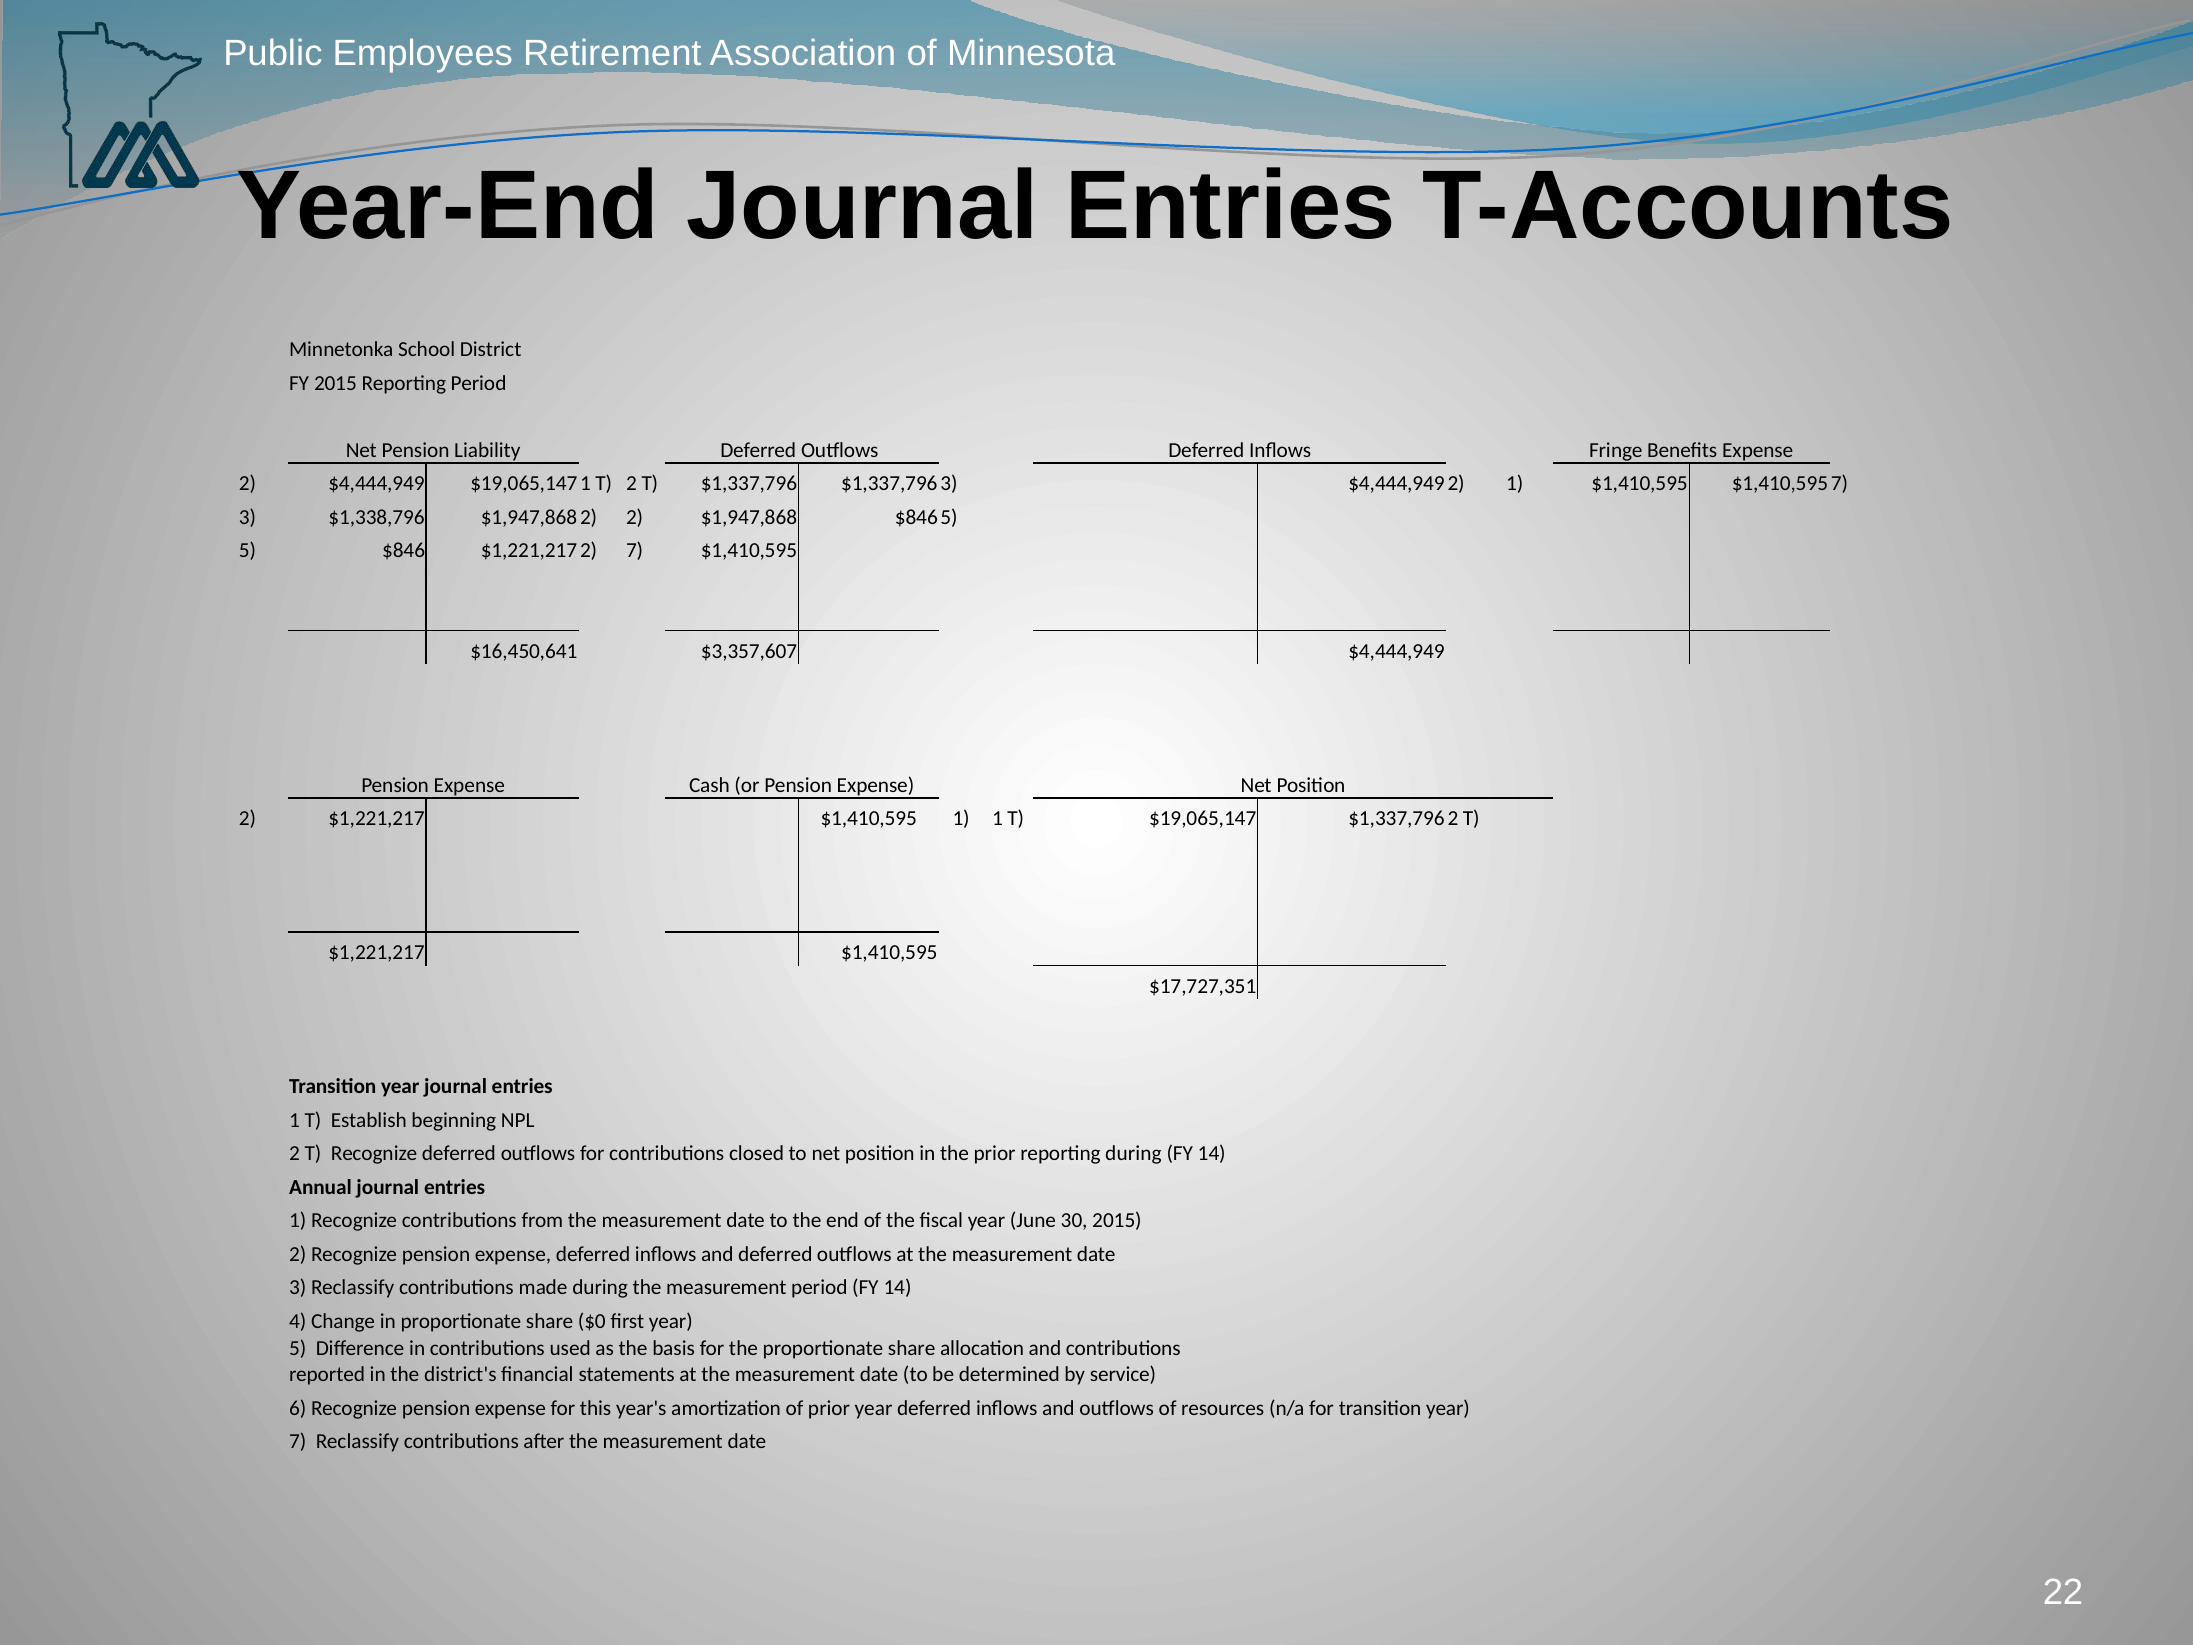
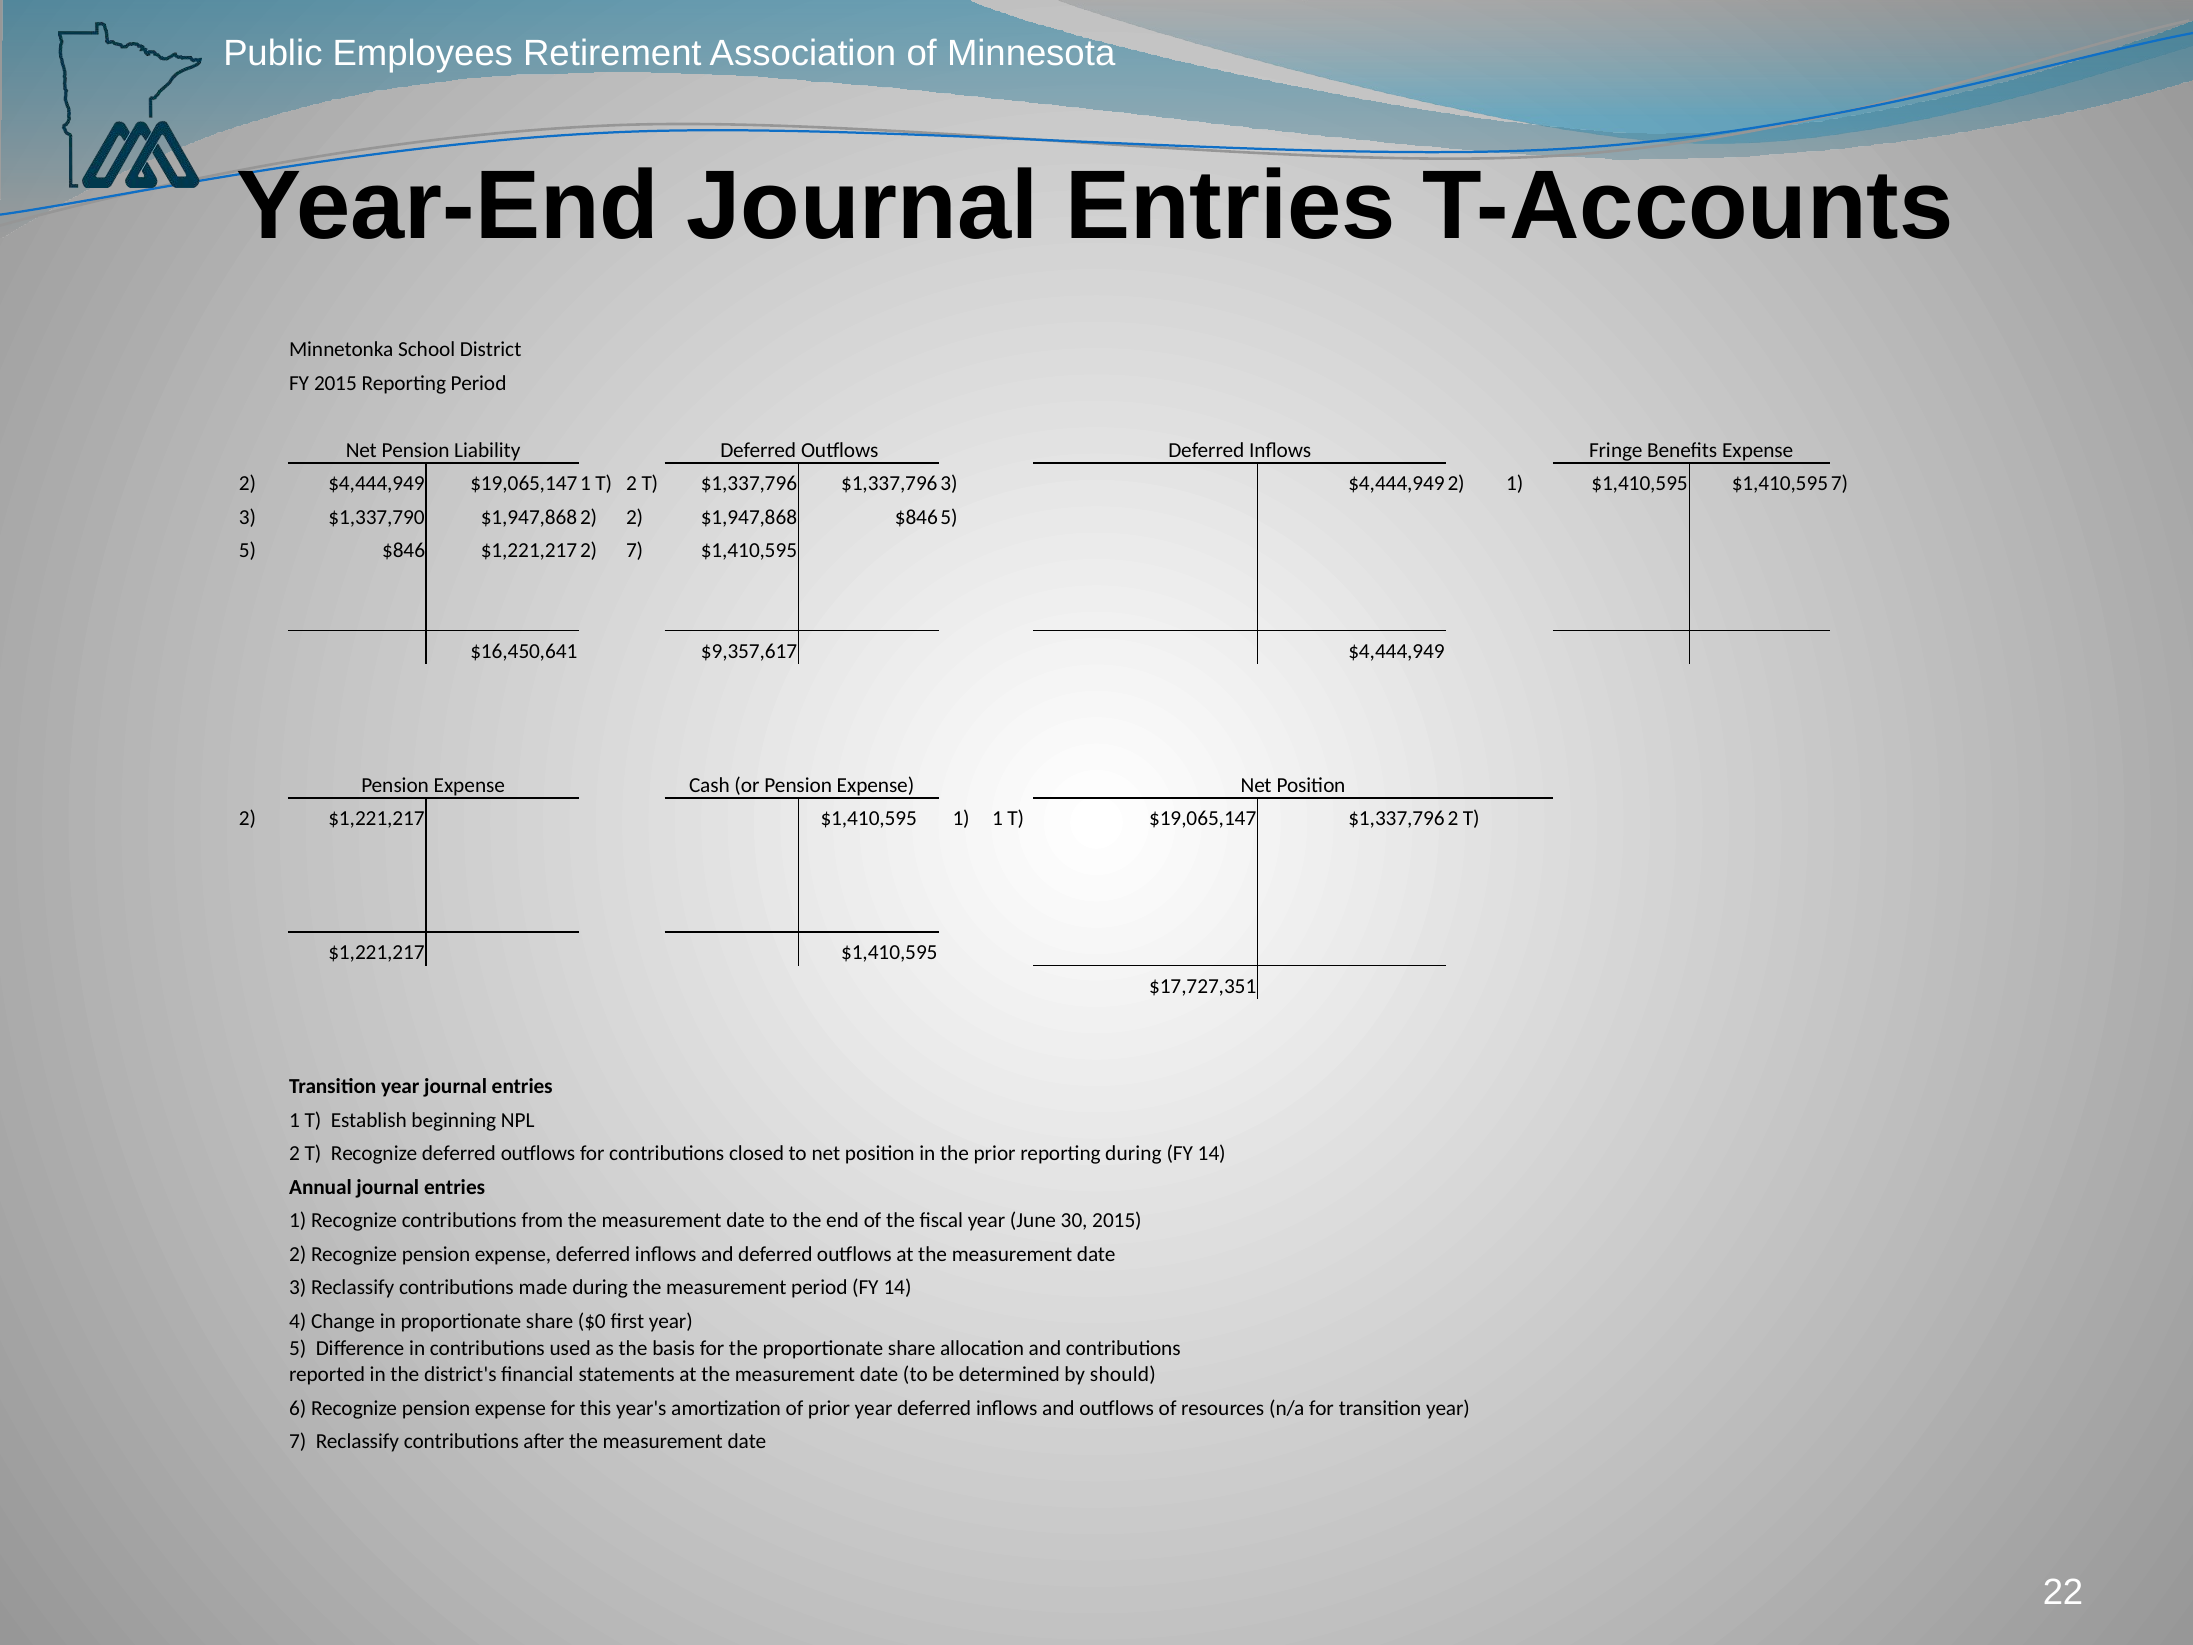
$1,338,796: $1,338,796 -> $1,337,790
$3,357,607: $3,357,607 -> $9,357,617
service: service -> should
